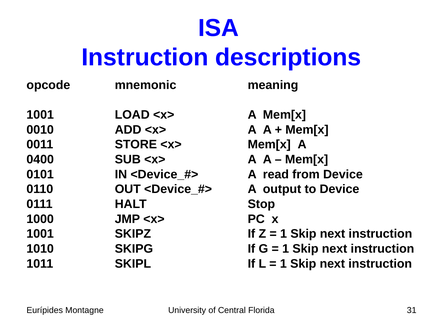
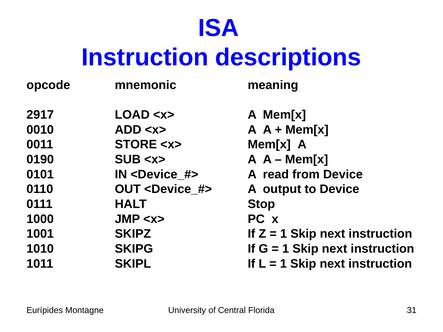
1001 at (40, 115): 1001 -> 2917
0400: 0400 -> 0190
